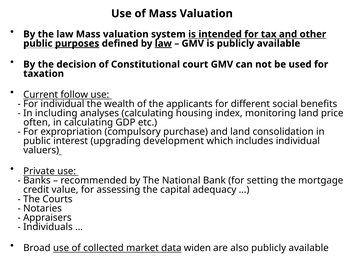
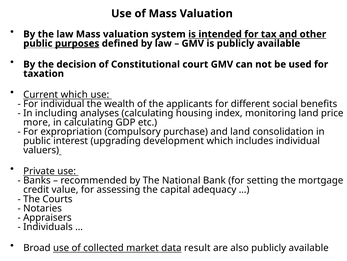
law at (163, 43) underline: present -> none
Current follow: follow -> which
often: often -> more
widen: widen -> result
